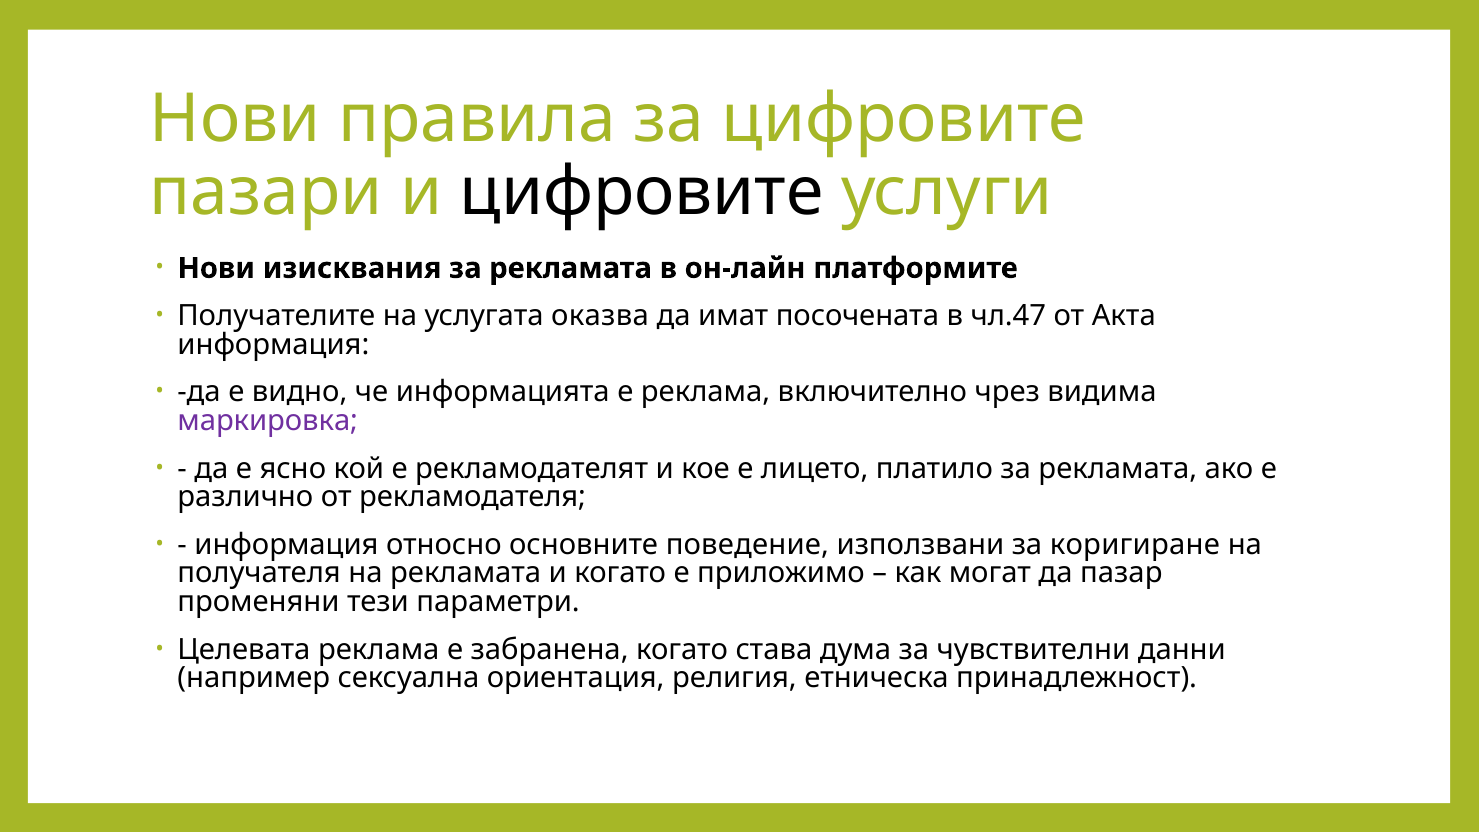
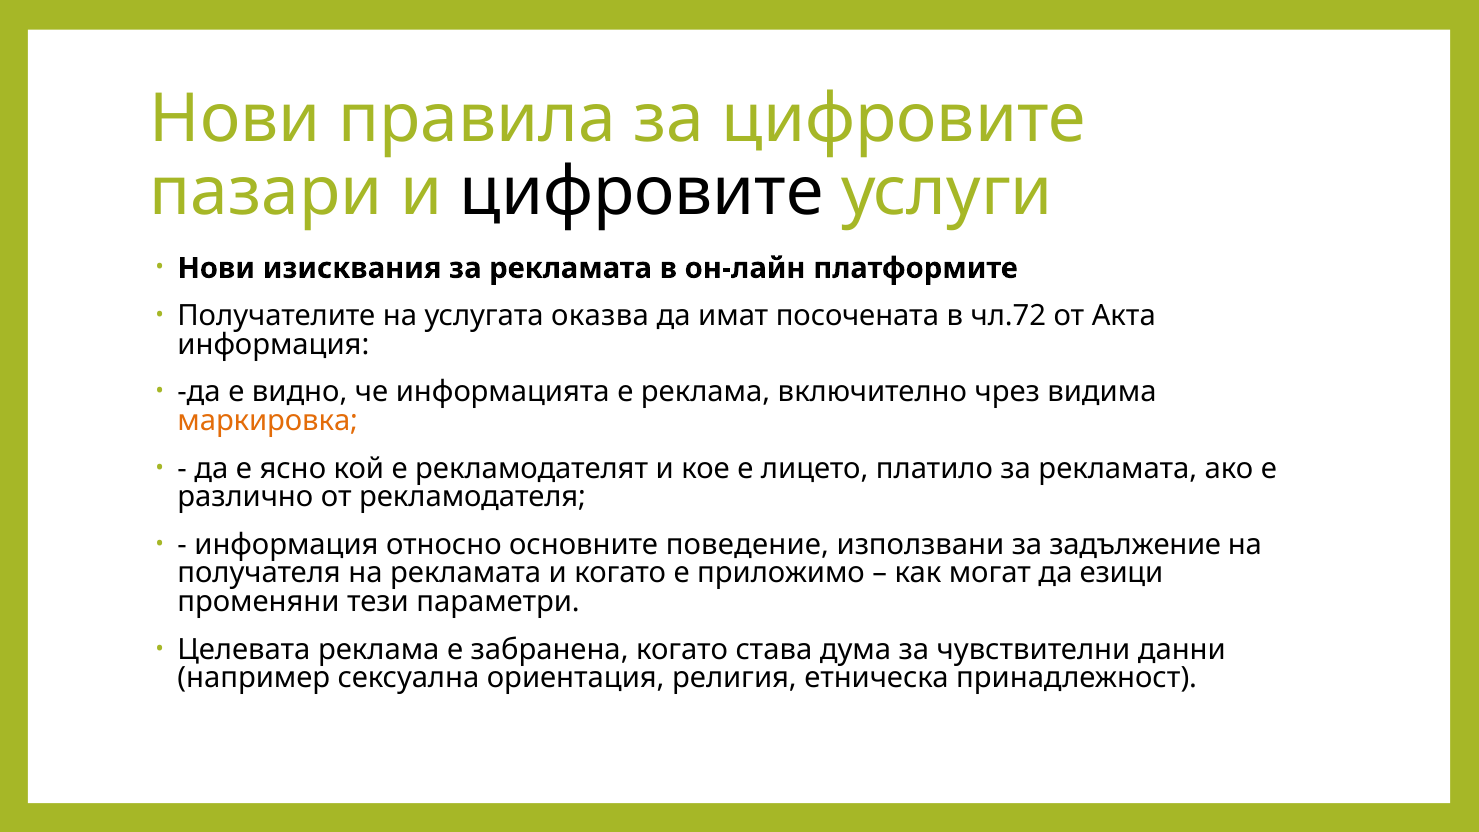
чл.47: чл.47 -> чл.72
маркировка colour: purple -> orange
коригиране: коригиране -> задължение
пазар: пазар -> езици
